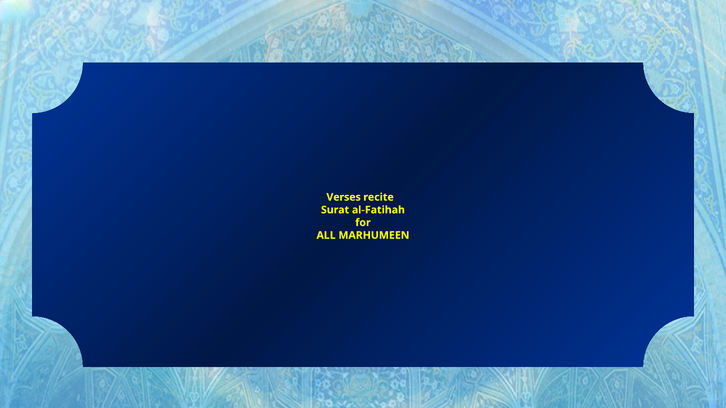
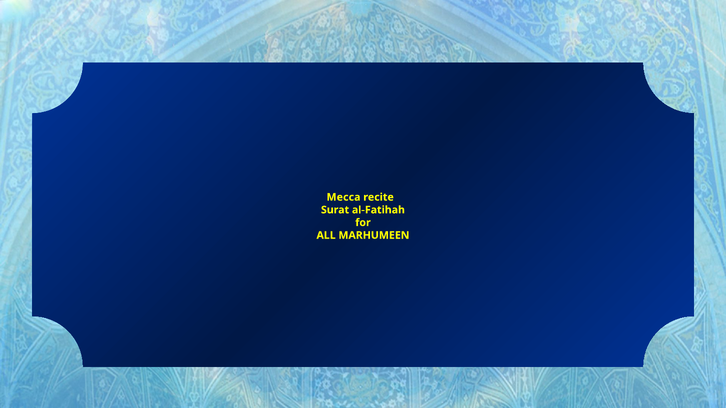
Verses: Verses -> Mecca
